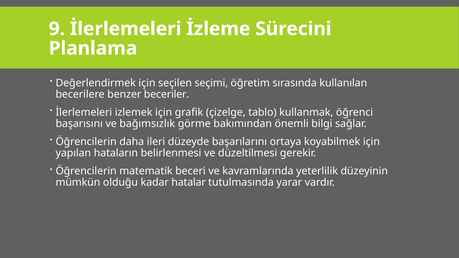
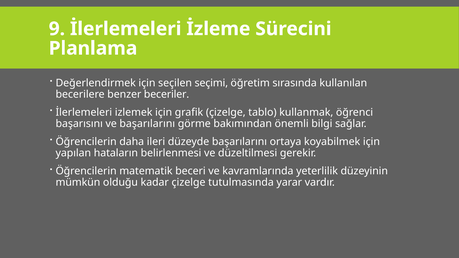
ve bağımsızlık: bağımsızlık -> başarılarını
kadar hatalar: hatalar -> çizelge
